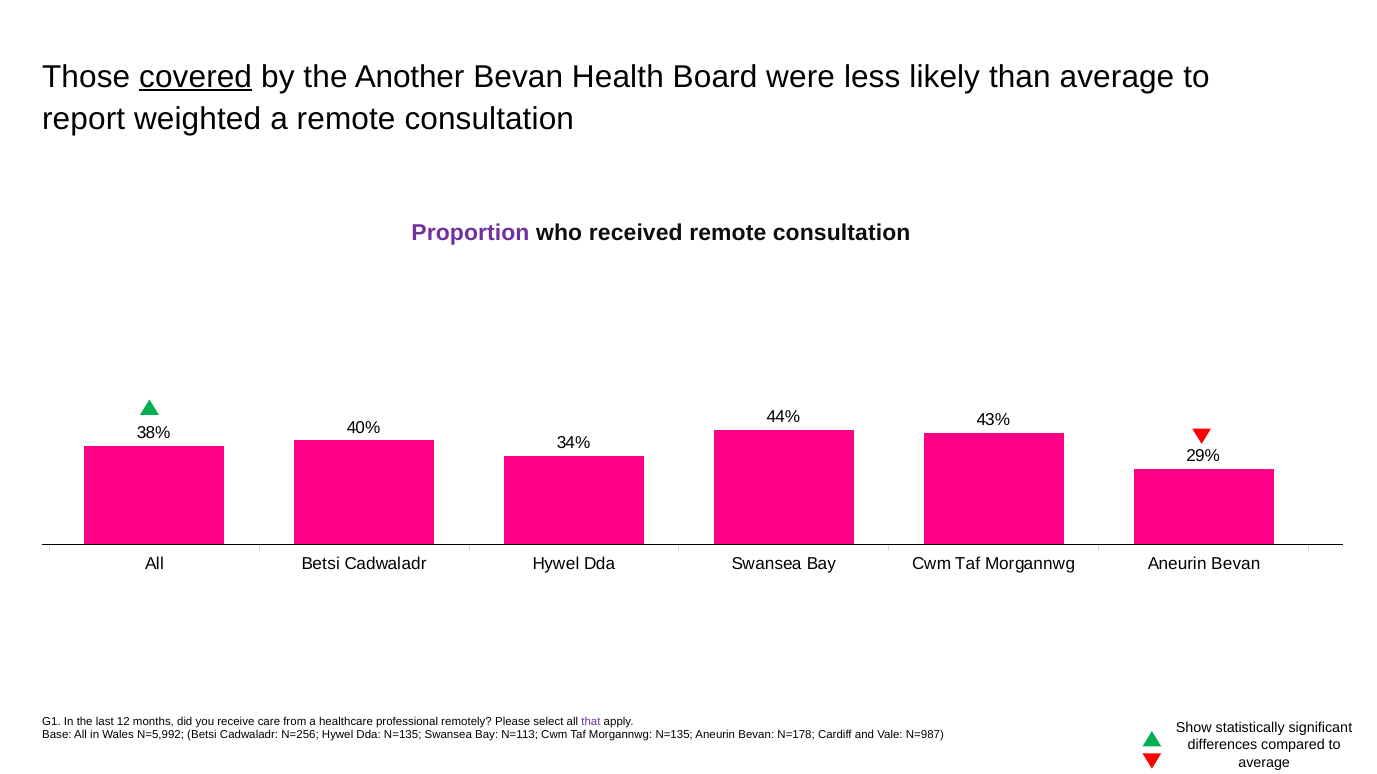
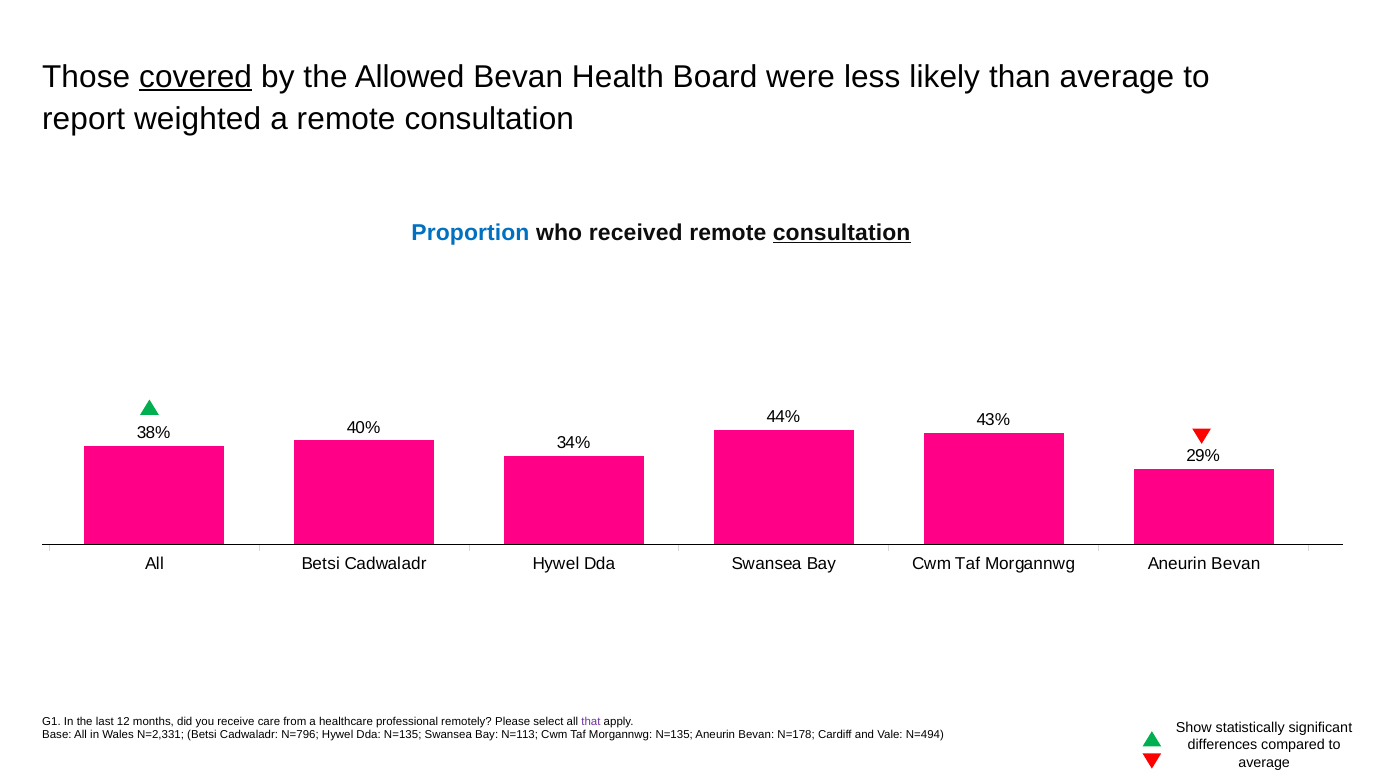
Another: Another -> Allowed
Proportion colour: purple -> blue
consultation at (842, 233) underline: none -> present
N=5,992: N=5,992 -> N=2,331
N=256: N=256 -> N=796
N=987: N=987 -> N=494
